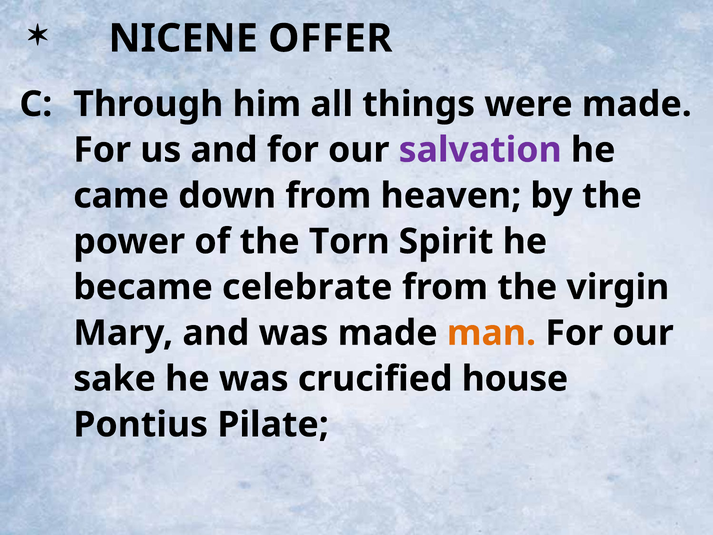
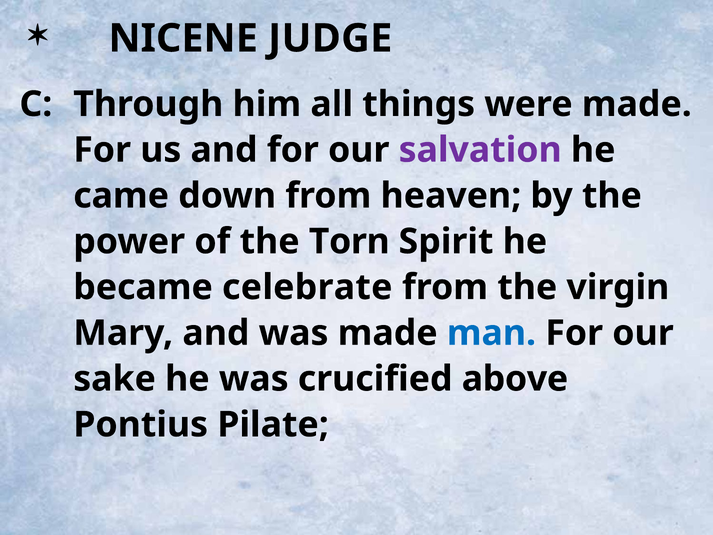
OFFER: OFFER -> JUDGE
man colour: orange -> blue
house: house -> above
